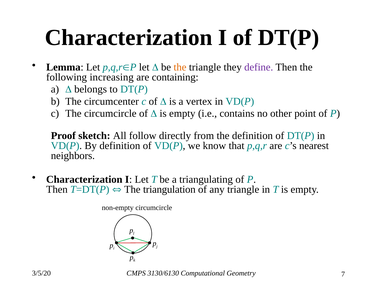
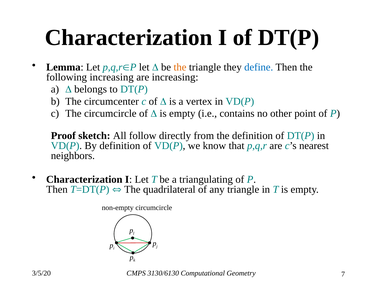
define colour: purple -> blue
are containing: containing -> increasing
triangulation: triangulation -> quadrilateral
